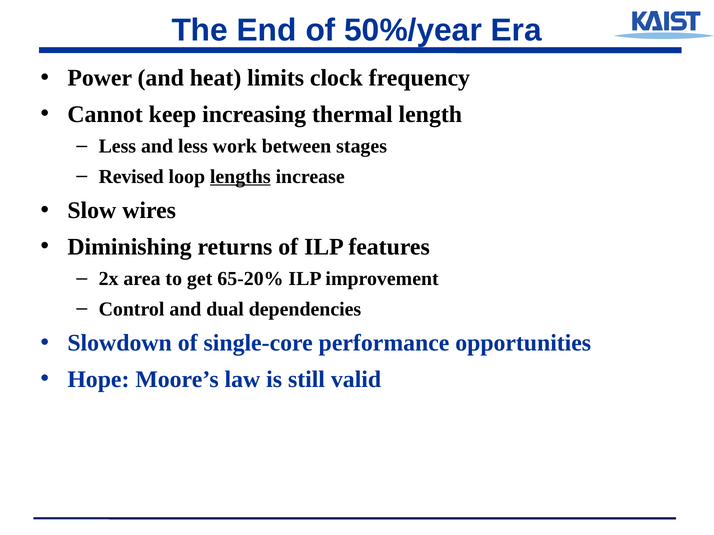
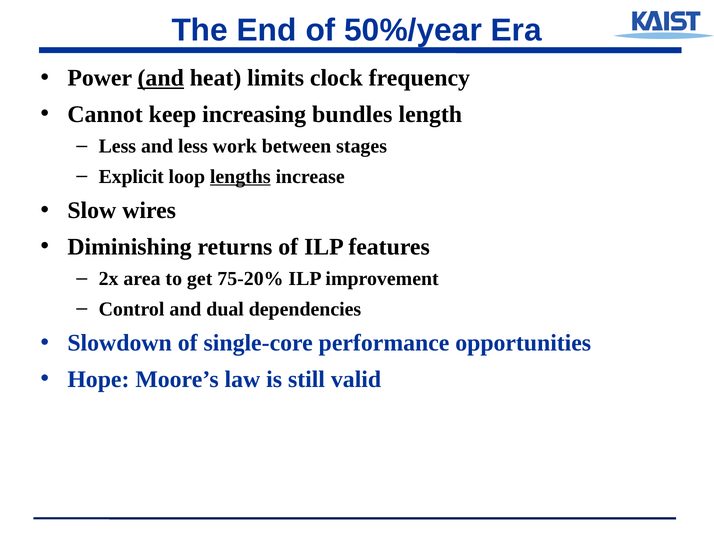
and at (161, 78) underline: none -> present
thermal: thermal -> bundles
Revised: Revised -> Explicit
65-20%: 65-20% -> 75-20%
